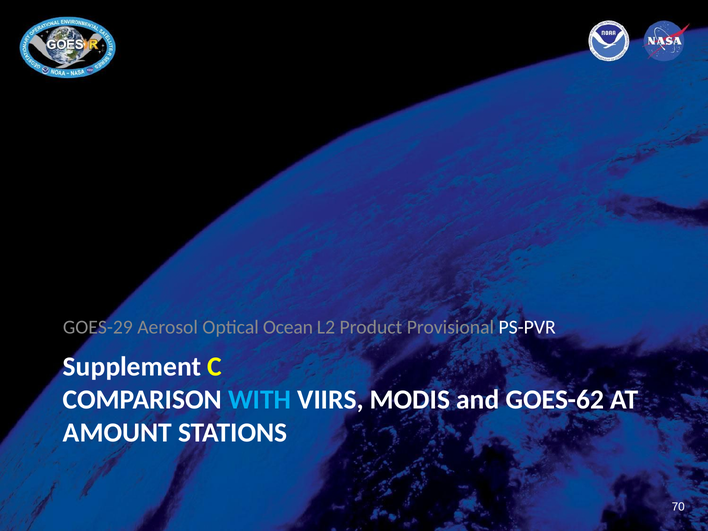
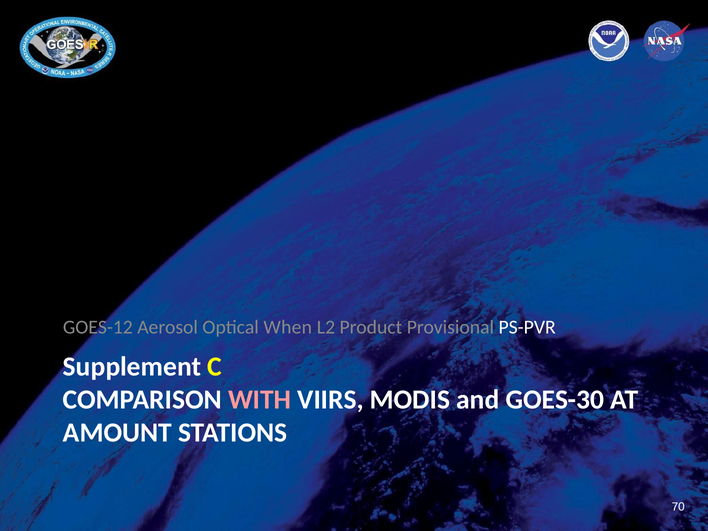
GOES-29: GOES-29 -> GOES-12
Ocean: Ocean -> When
WITH colour: light blue -> pink
GOES-62: GOES-62 -> GOES-30
